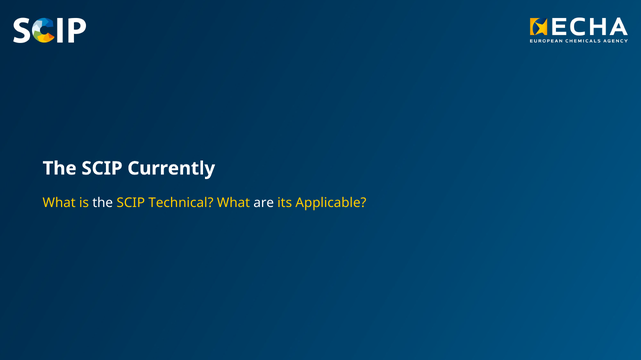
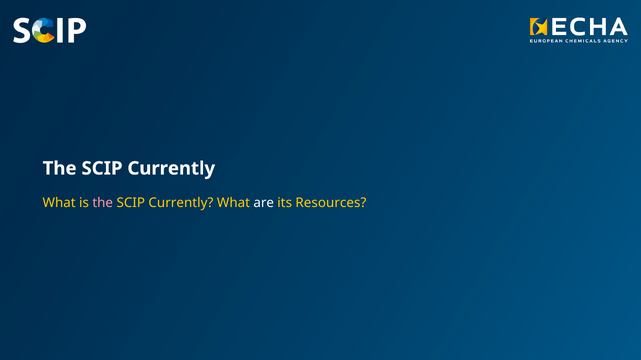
the at (103, 203) colour: white -> pink
Technical at (181, 203): Technical -> Currently
Applicable: Applicable -> Resources
